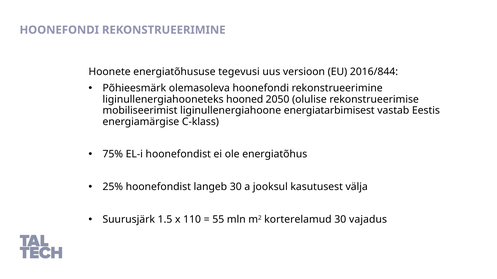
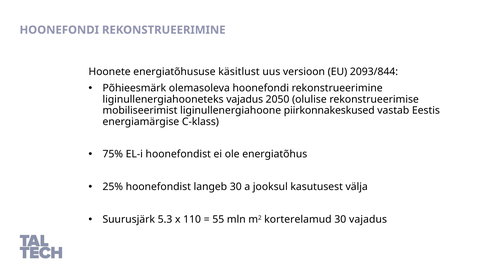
tegevusi: tegevusi -> käsitlust
2016/844: 2016/844 -> 2093/844
liginullenergiahooneteks hooned: hooned -> vajadus
energiatarbimisest: energiatarbimisest -> piirkonnakeskused
1.5: 1.5 -> 5.3
